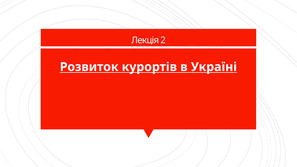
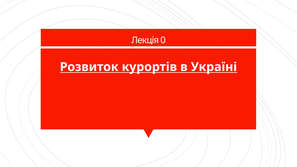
2: 2 -> 0
